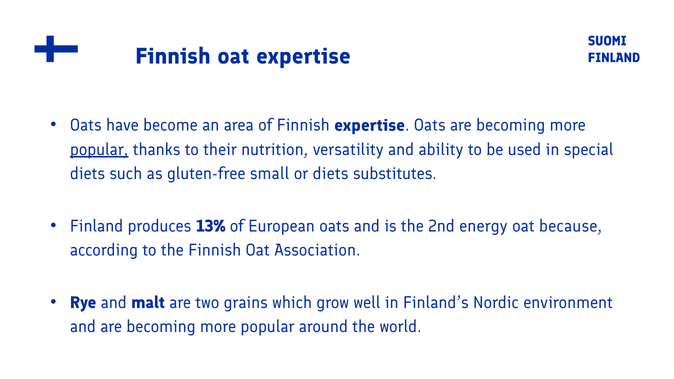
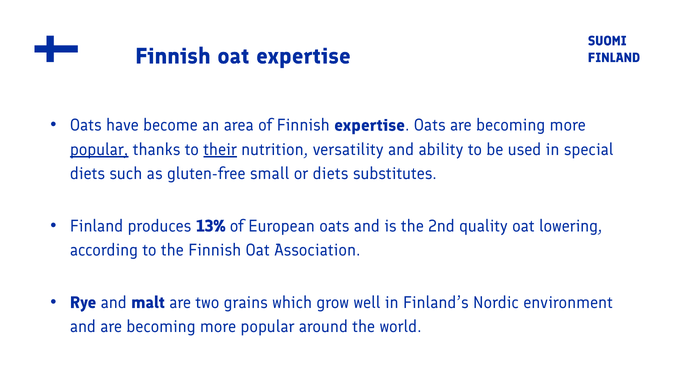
their underline: none -> present
energy: energy -> quality
because: because -> lowering
